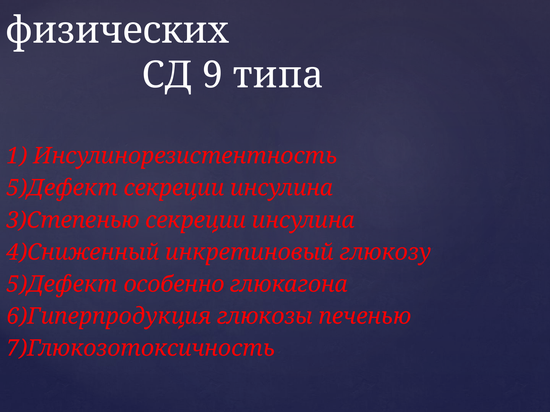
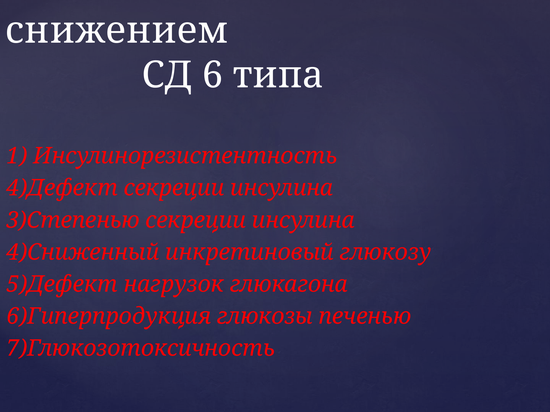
физических: физических -> снижением
9: 9 -> 6
5)Дефект at (62, 188): 5)Дефект -> 4)Дефект
особенно: особенно -> нагрузок
